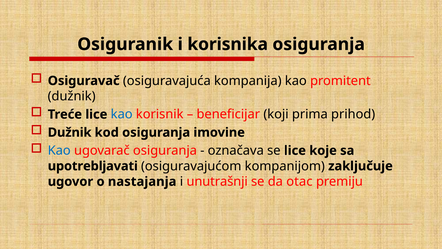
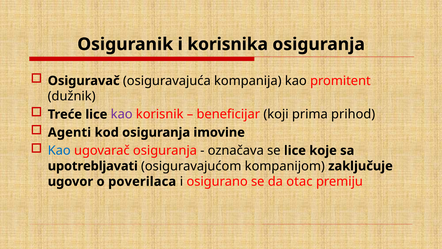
kao at (122, 114) colour: blue -> purple
Dužnik at (70, 132): Dužnik -> Agenti
nastajanja: nastajanja -> poverilaca
unutrašnji: unutrašnji -> osigurano
